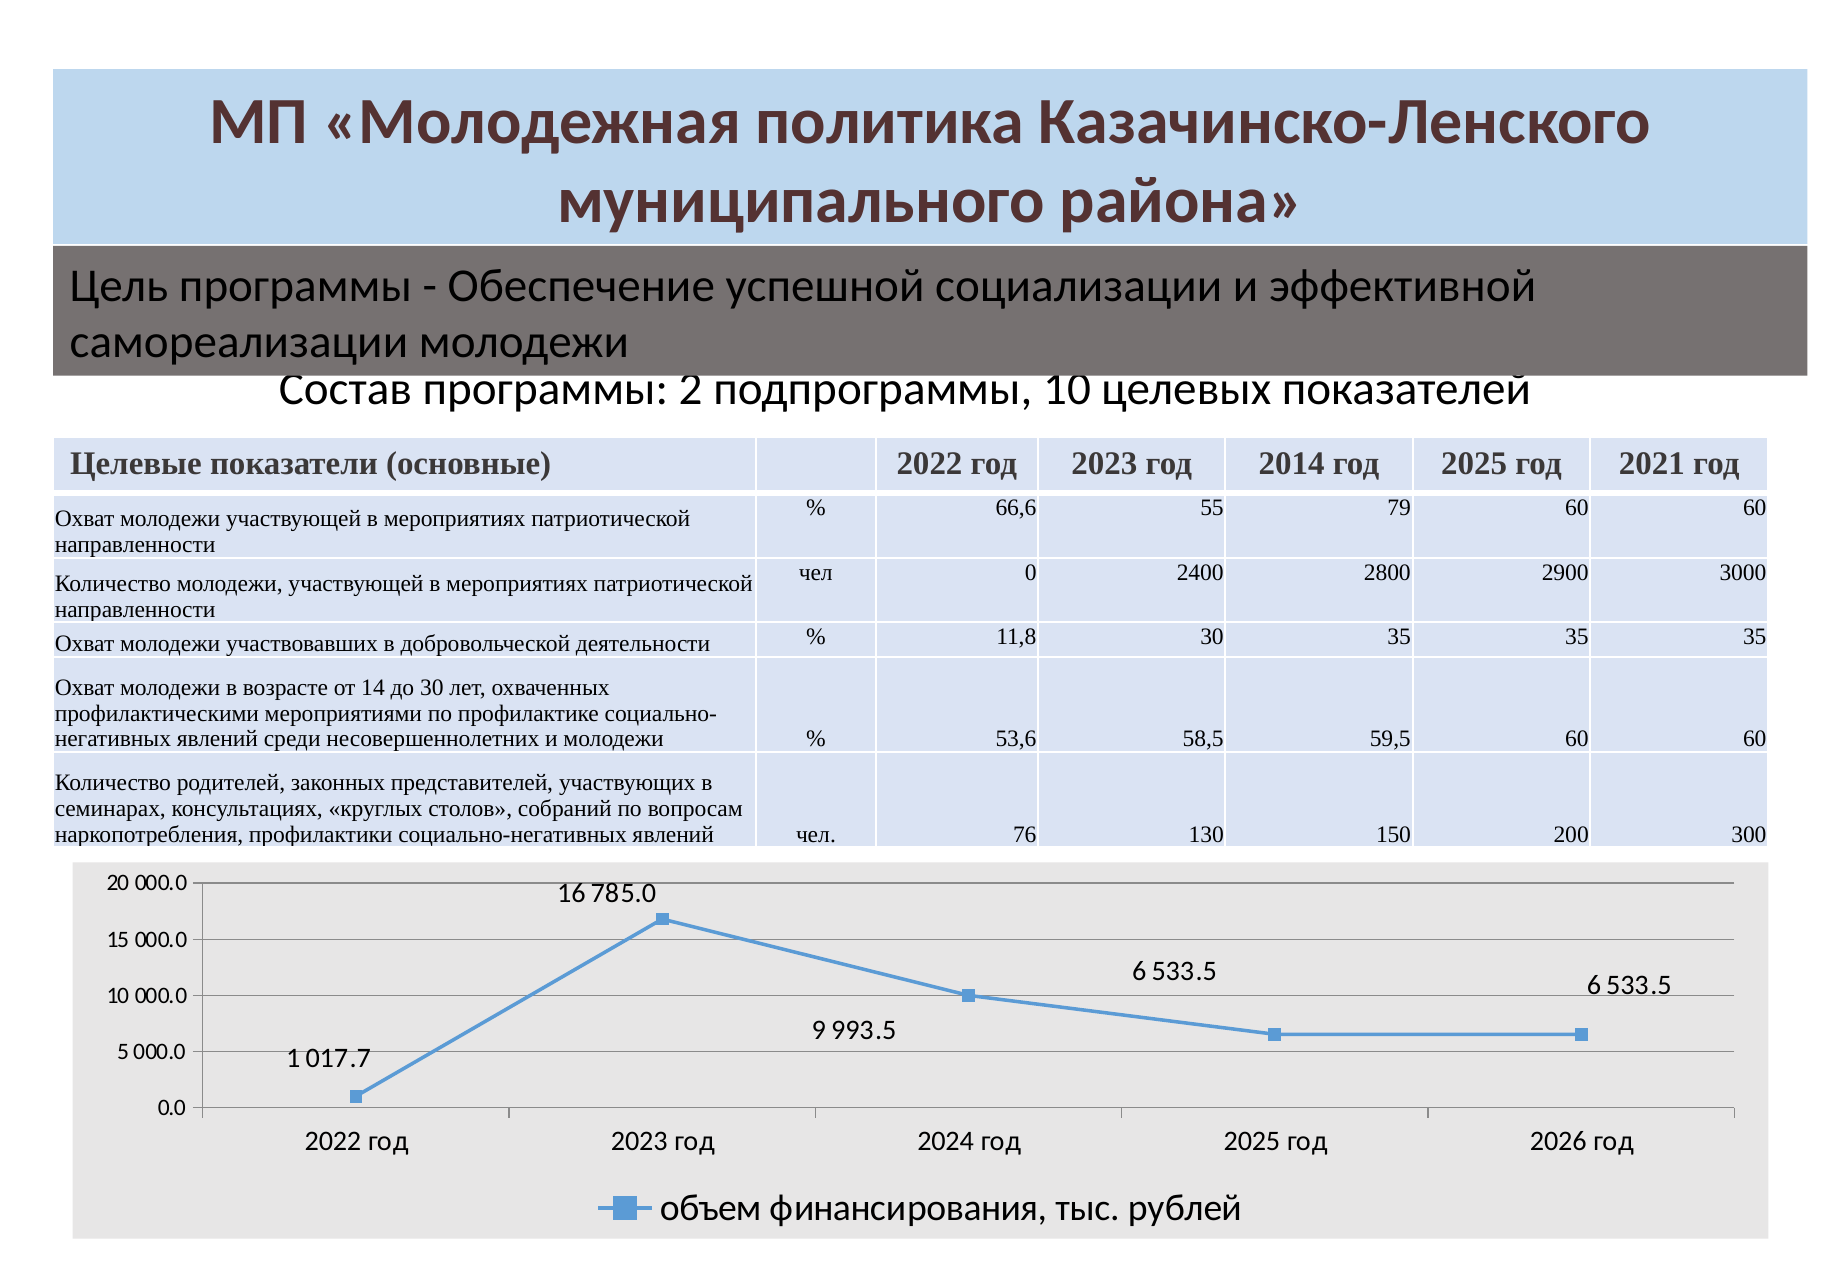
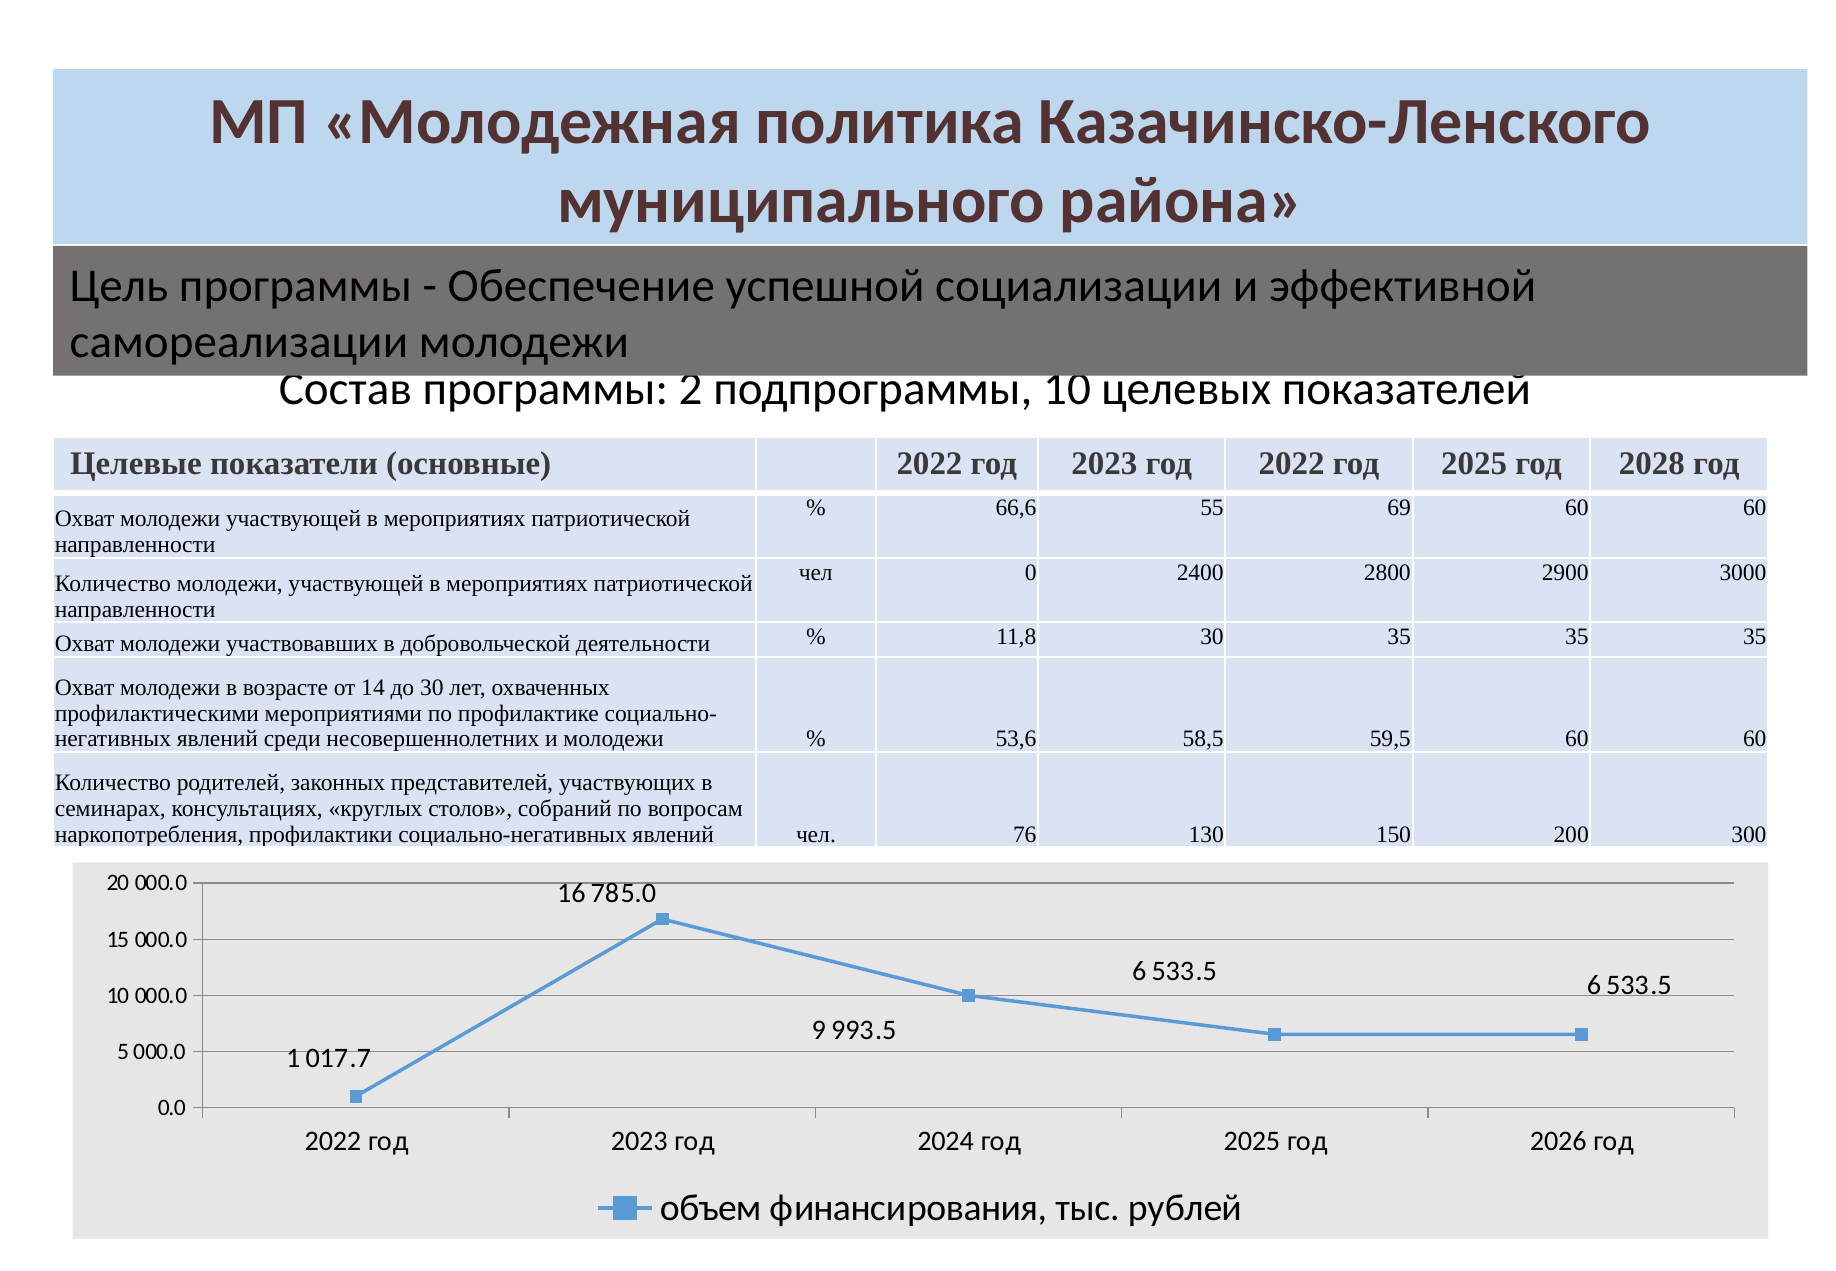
год 2014: 2014 -> 2022
2021: 2021 -> 2028
79: 79 -> 69
